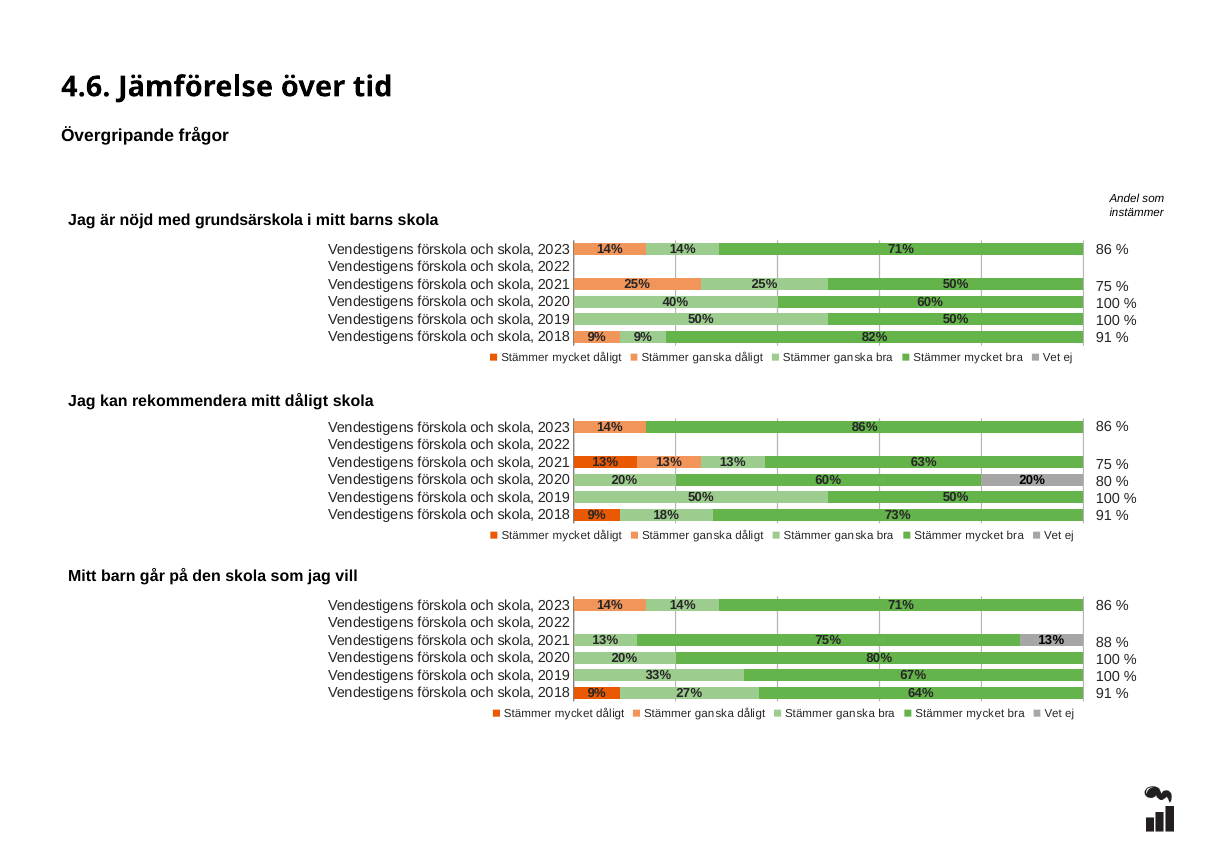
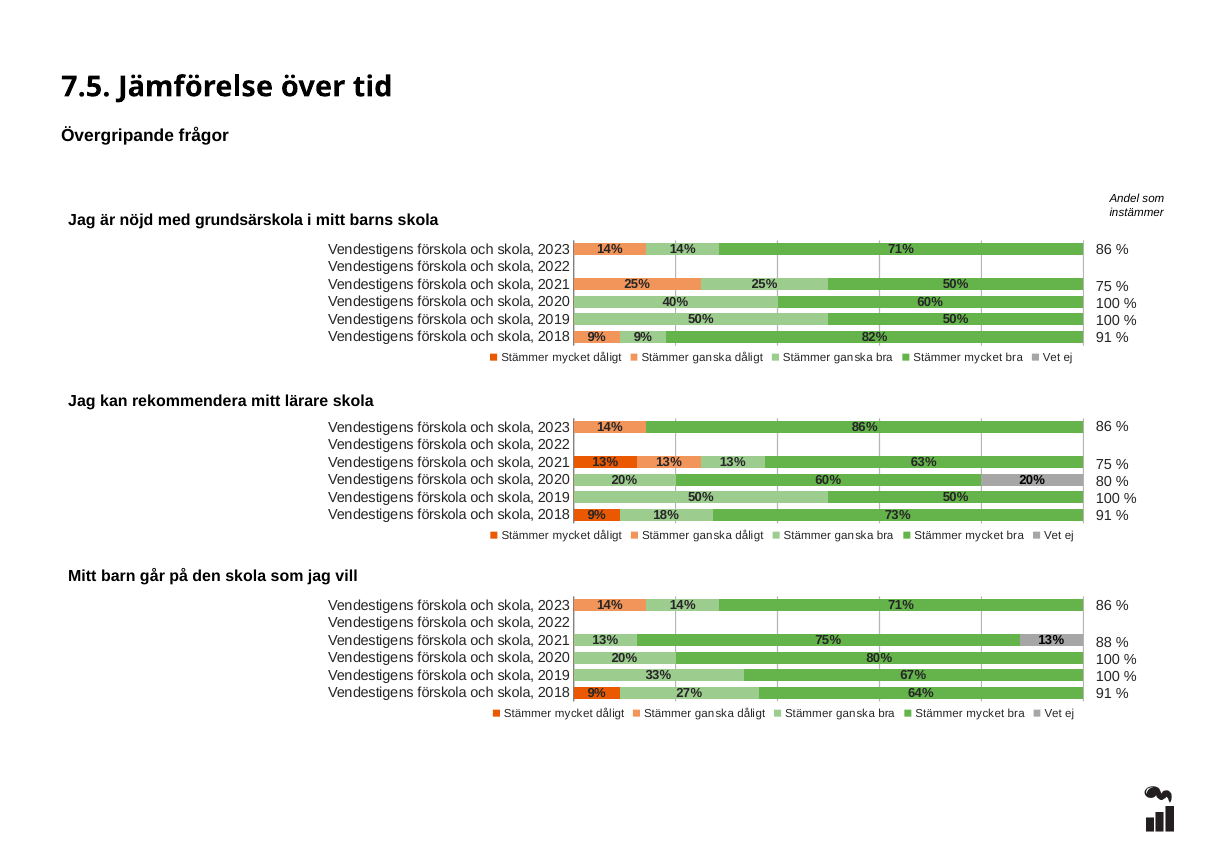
4.6: 4.6 -> 7.5
mitt dåligt: dåligt -> lärare
